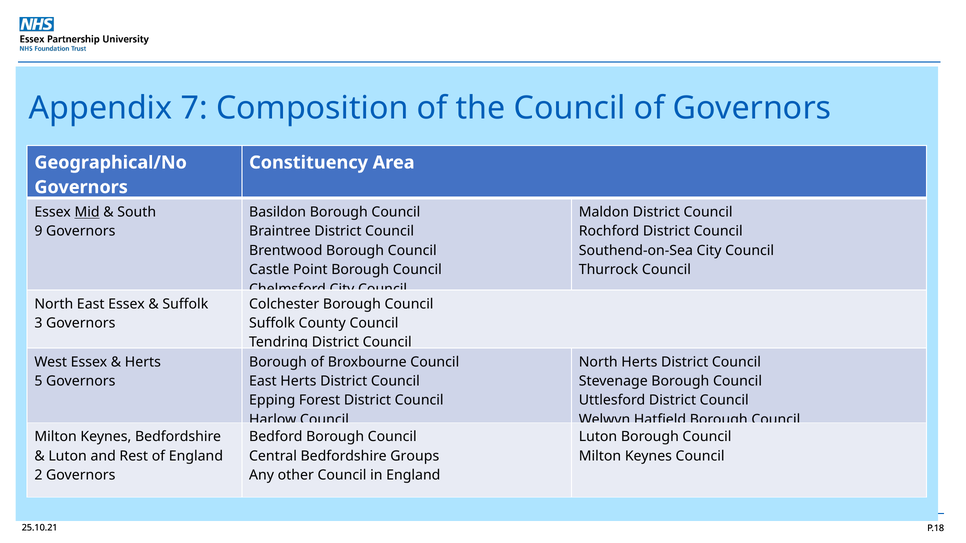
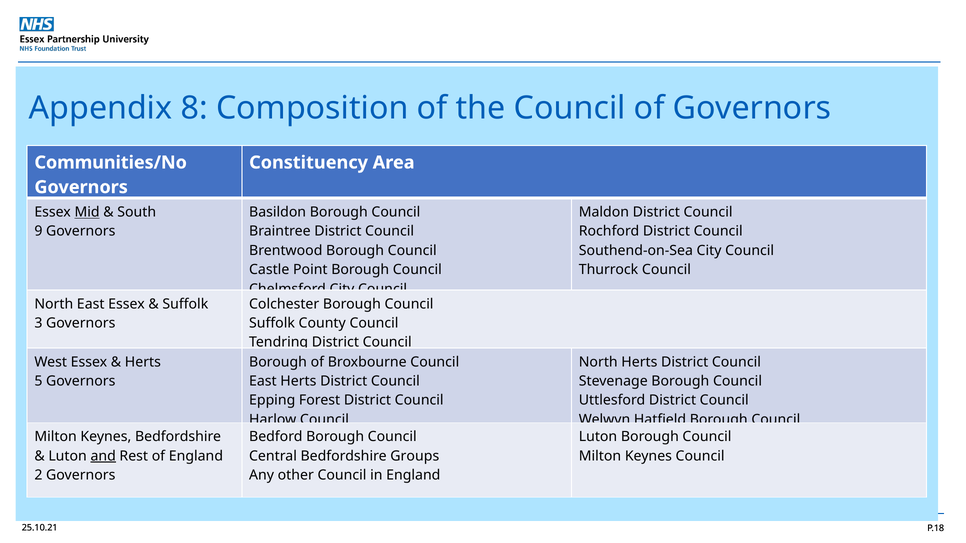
7: 7 -> 8
Geographical/No: Geographical/No -> Communities/No
and underline: none -> present
